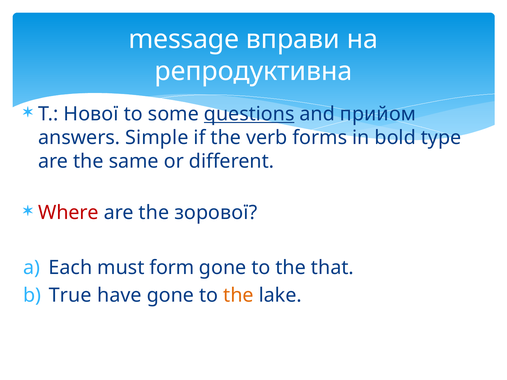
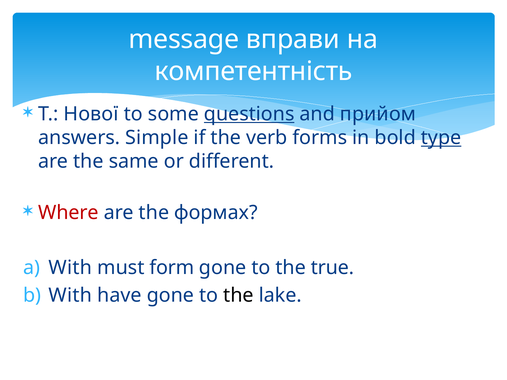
репродуктивна: репродуктивна -> компетентність
type underline: none -> present
зорової: зорової -> формах
Each at (70, 268): Each -> With
that: that -> true
True at (70, 296): True -> With
the at (238, 296) colour: orange -> black
